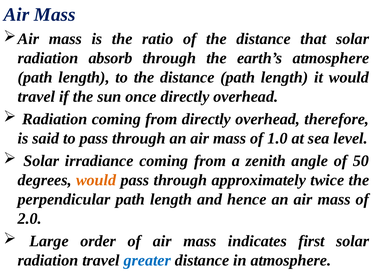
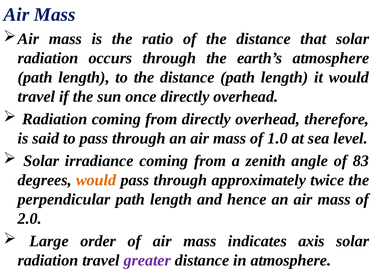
absorb: absorb -> occurs
50: 50 -> 83
first: first -> axis
greater colour: blue -> purple
